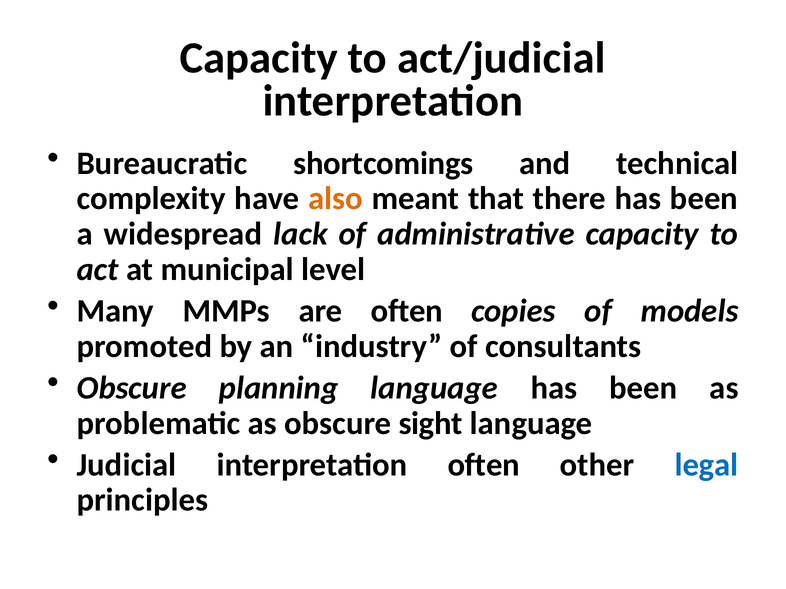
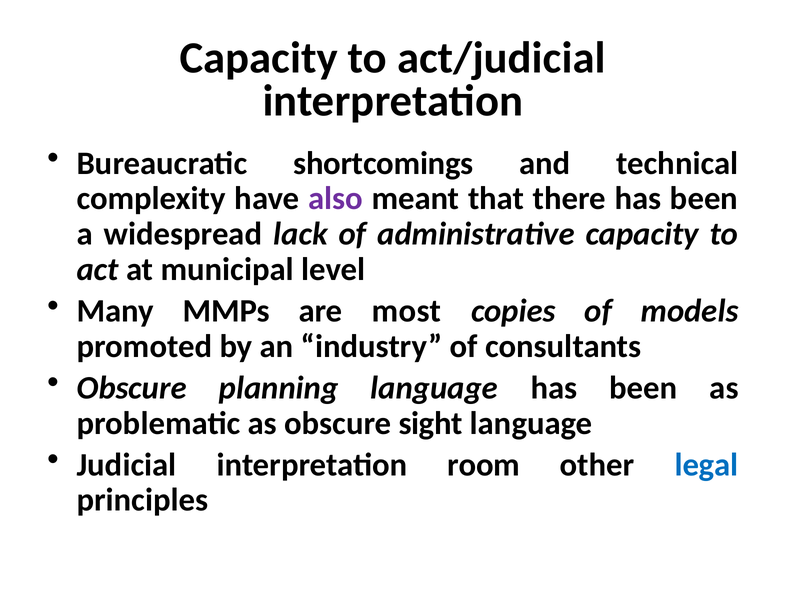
also colour: orange -> purple
are often: often -> most
interpretation often: often -> room
